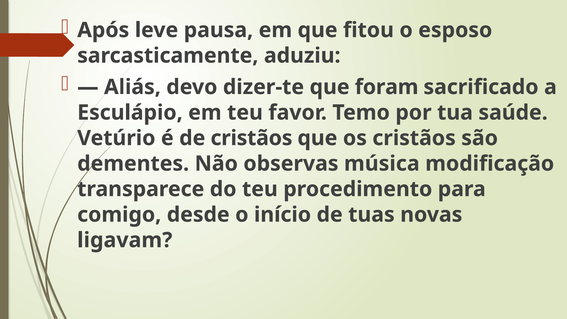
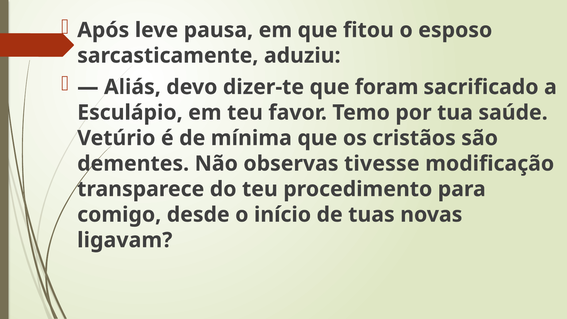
de cristãos: cristãos -> mínima
música: música -> tivesse
